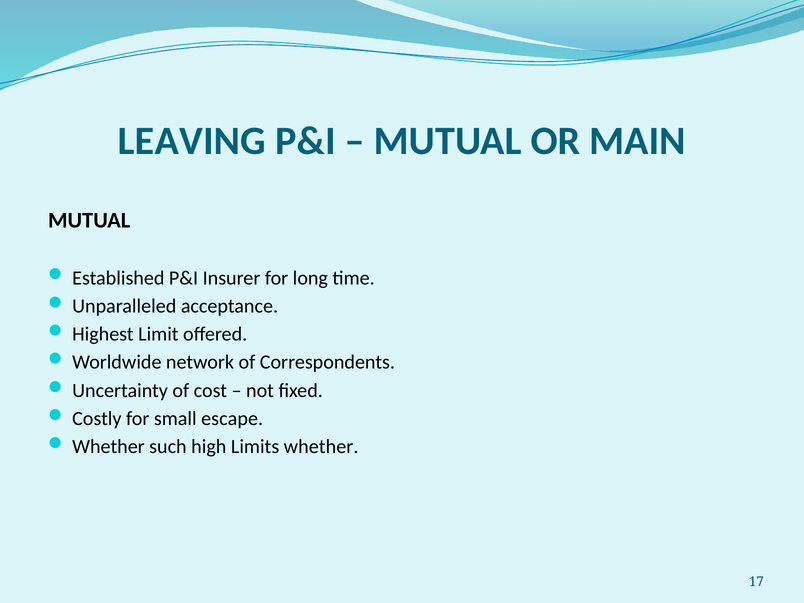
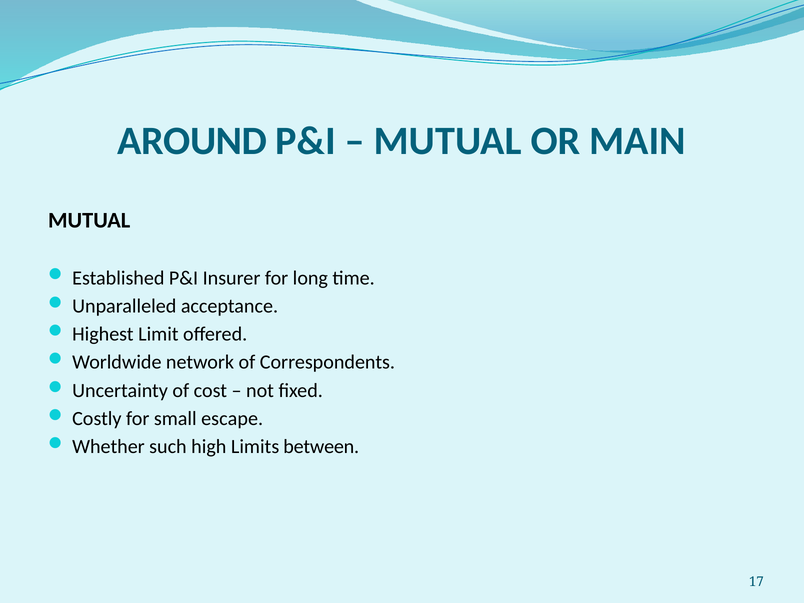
LEAVING: LEAVING -> AROUND
Limits whether: whether -> between
